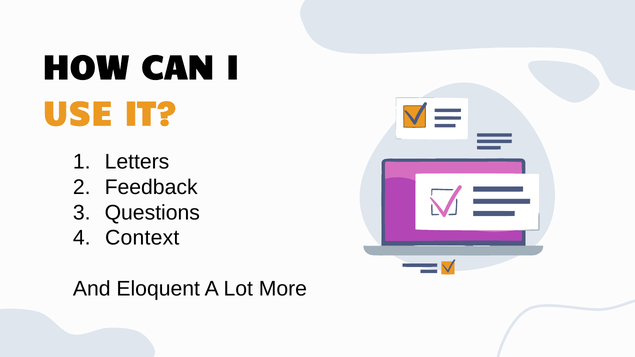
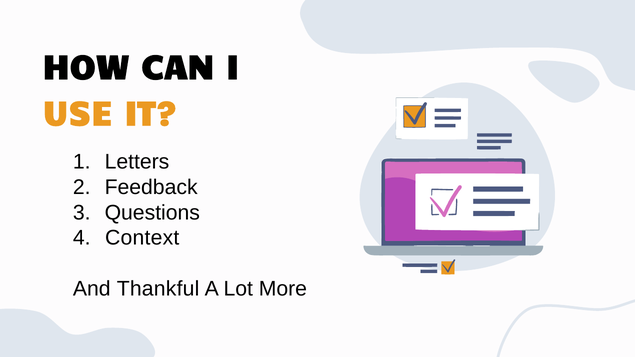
Eloquent: Eloquent -> Thankful
